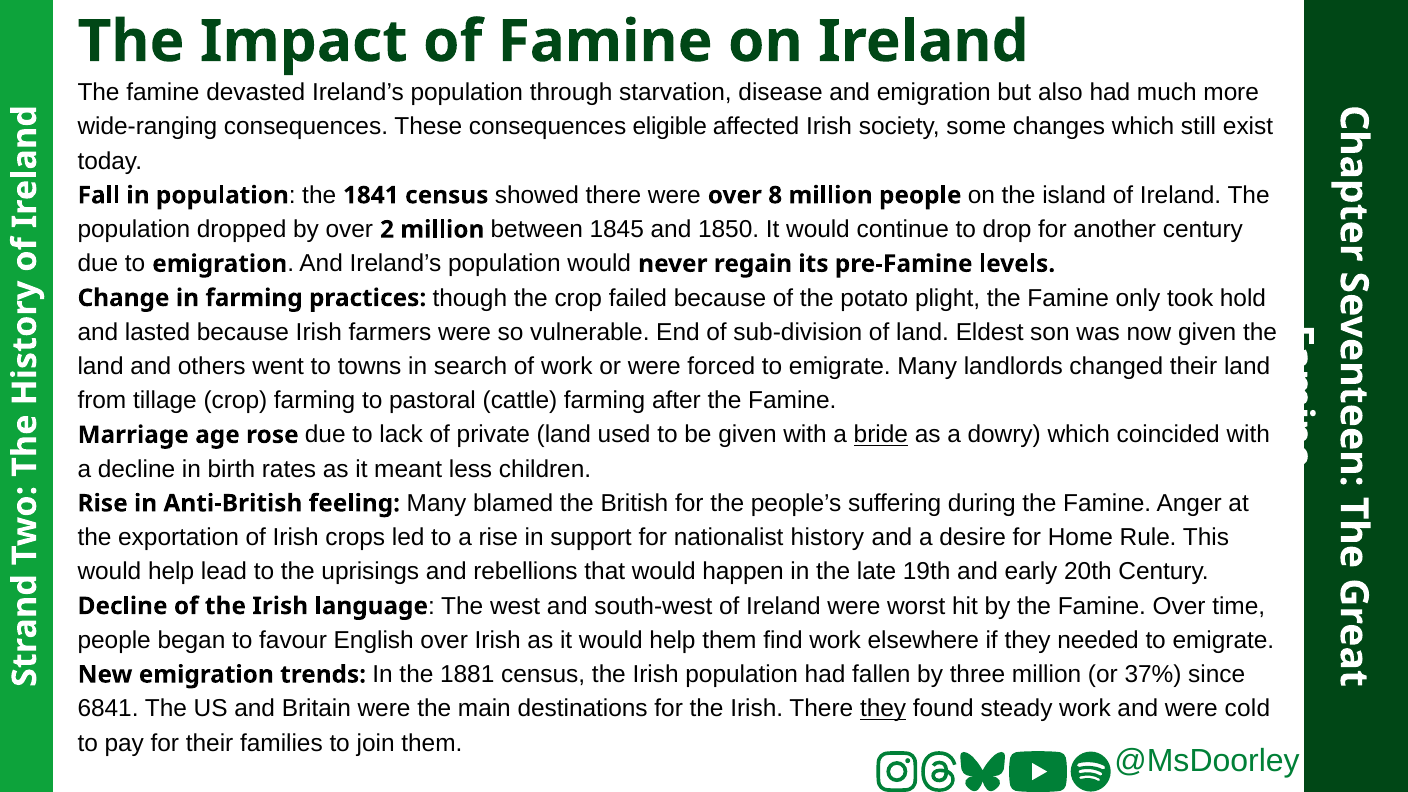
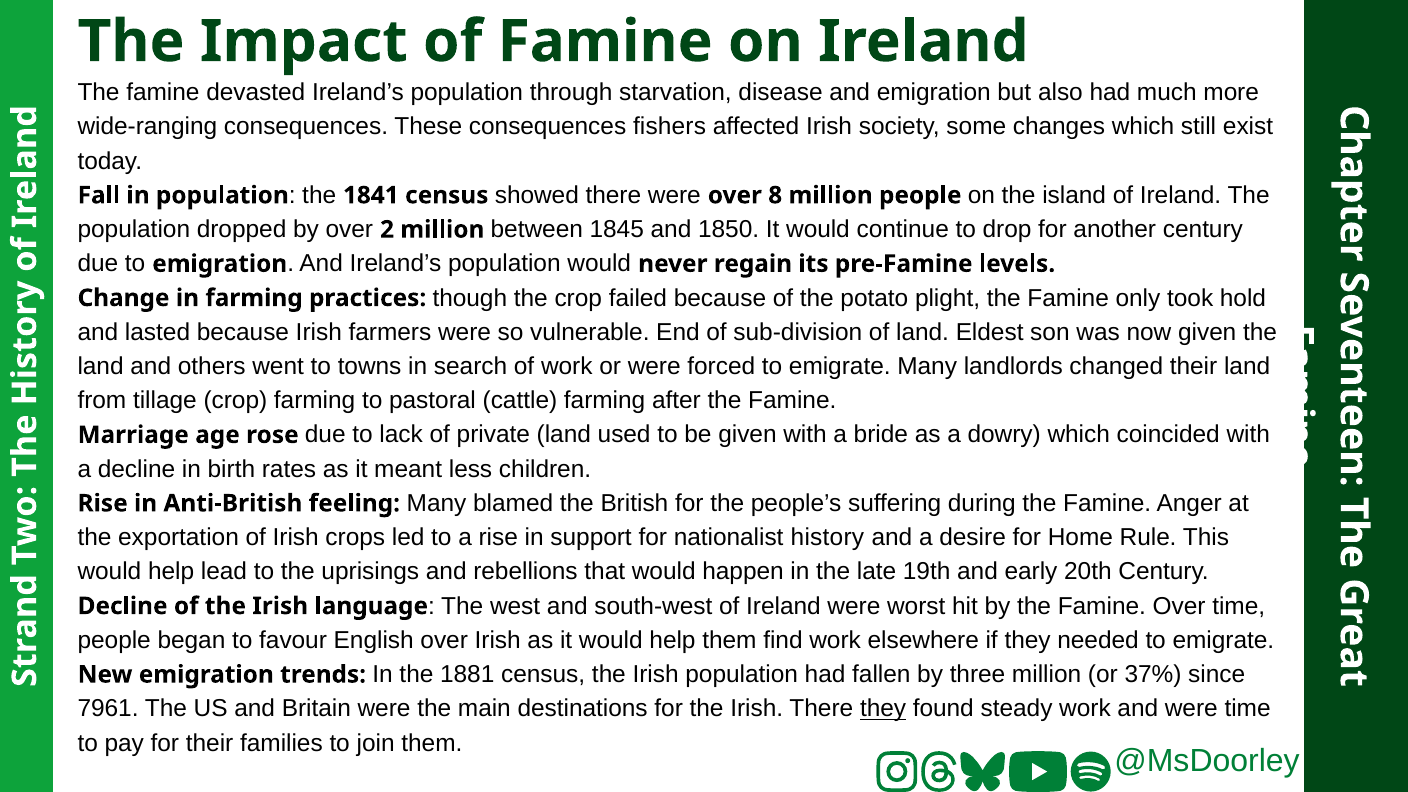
eligible: eligible -> fishers
bride underline: present -> none
6841: 6841 -> 7961
were cold: cold -> time
